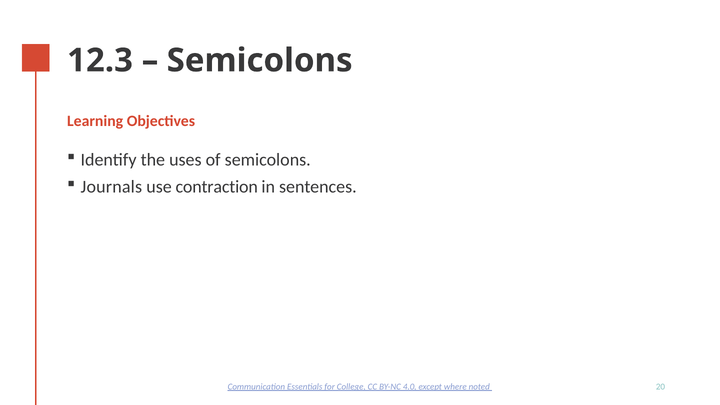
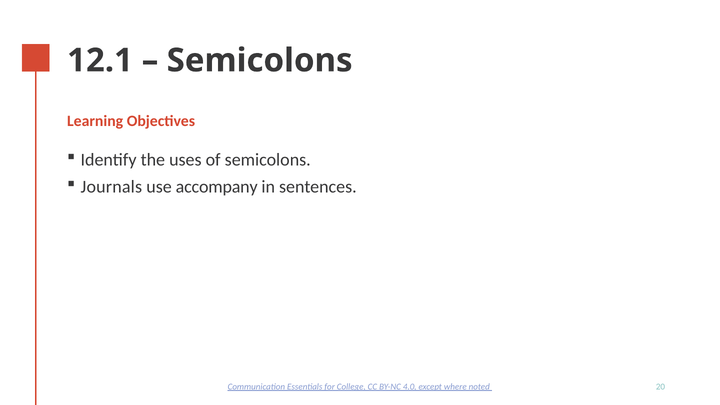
12.3: 12.3 -> 12.1
contraction: contraction -> accompany
